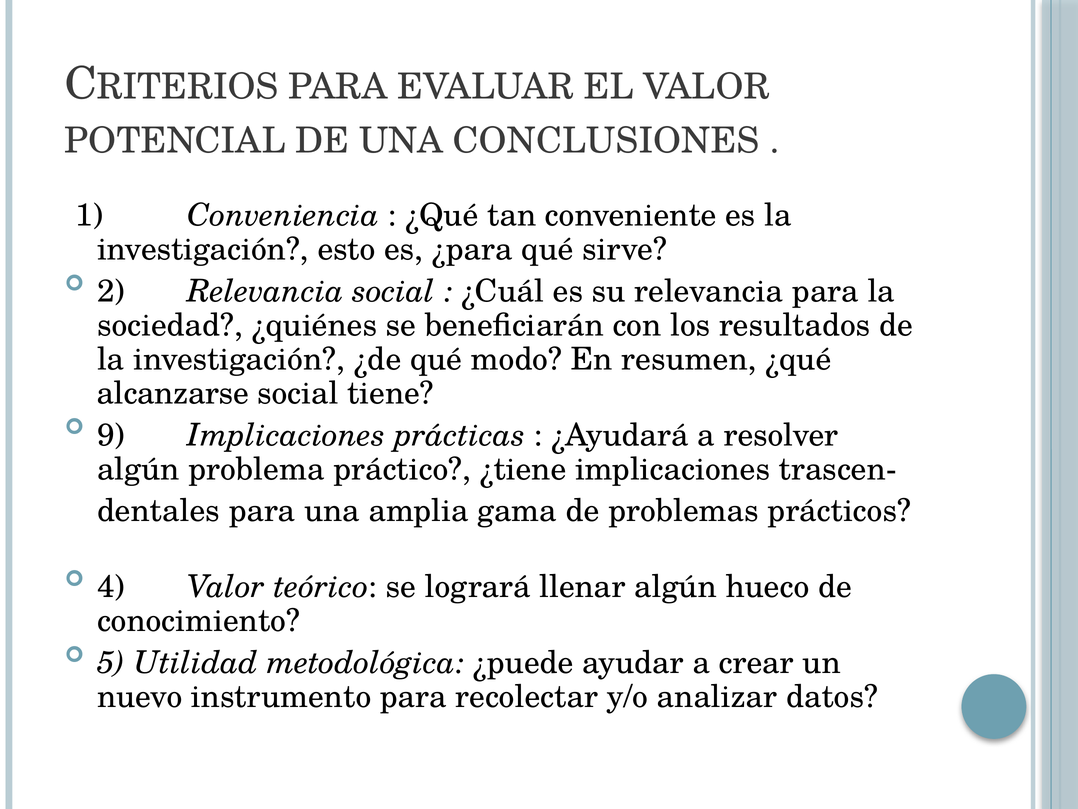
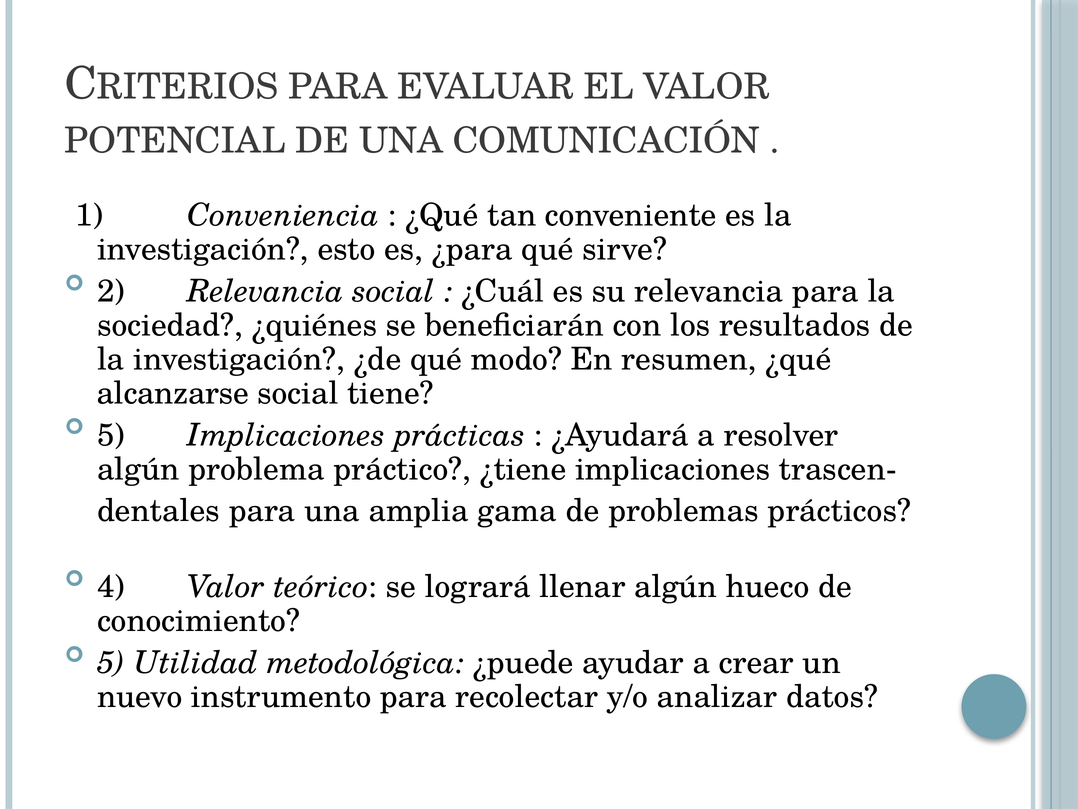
CONCLUSIONES: CONCLUSIONES -> COMUNICACIÓN
9 at (111, 435): 9 -> 5
